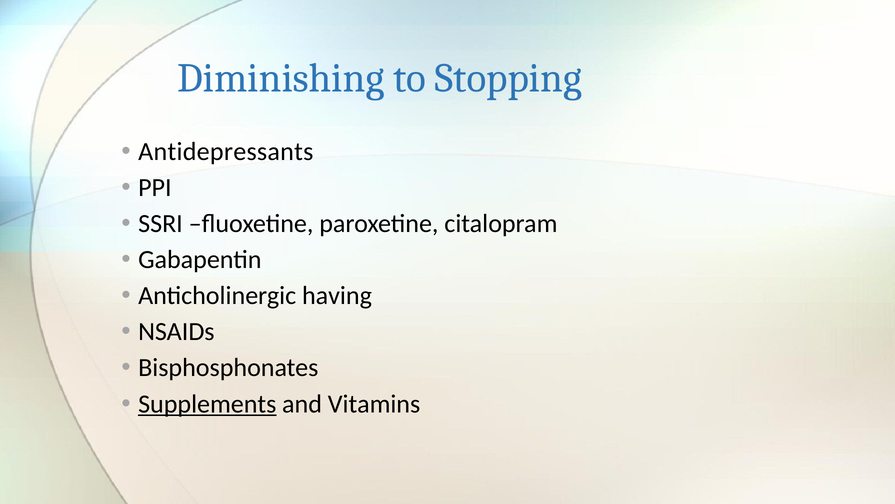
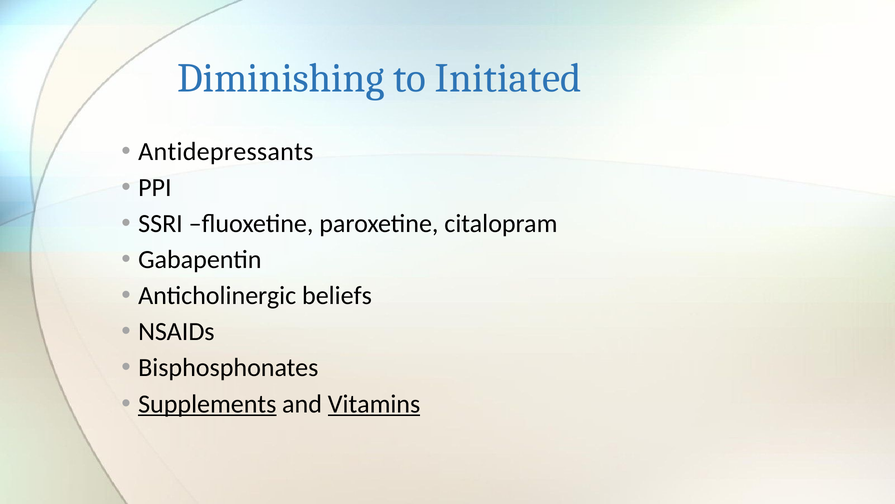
Stopping: Stopping -> Initiated
having: having -> beliefs
Vitamins underline: none -> present
